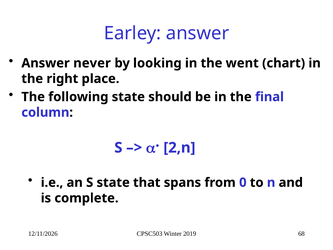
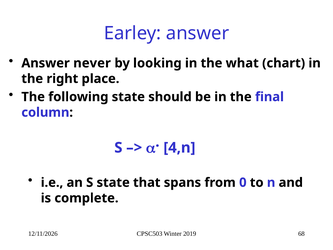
went: went -> what
2,n: 2,n -> 4,n
